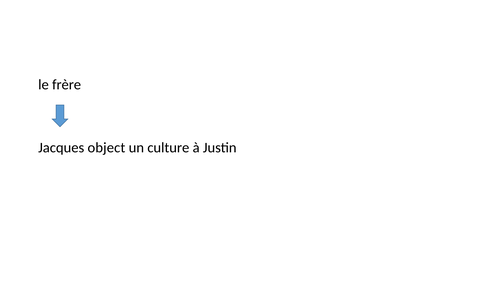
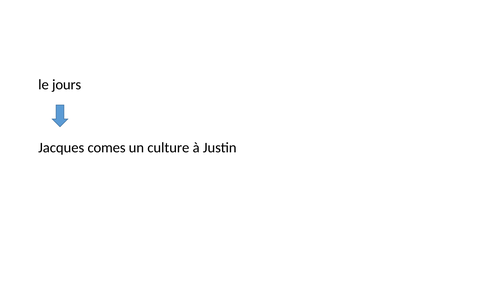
frère: frère -> jours
object: object -> comes
